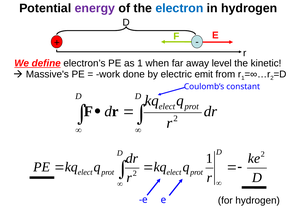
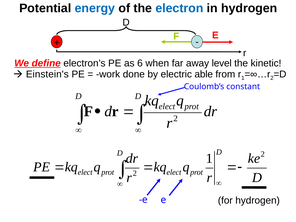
energy colour: purple -> blue
as 1: 1 -> 6
Massive's: Massive's -> Einstein's
emit: emit -> able
